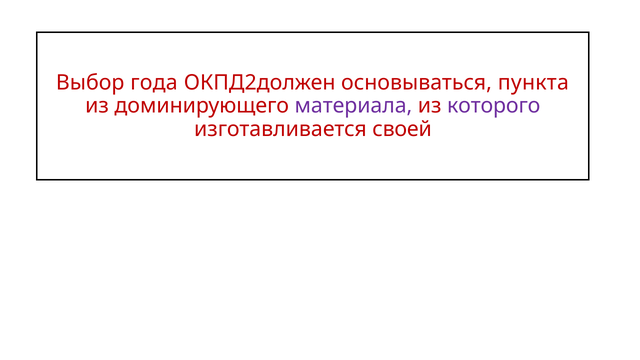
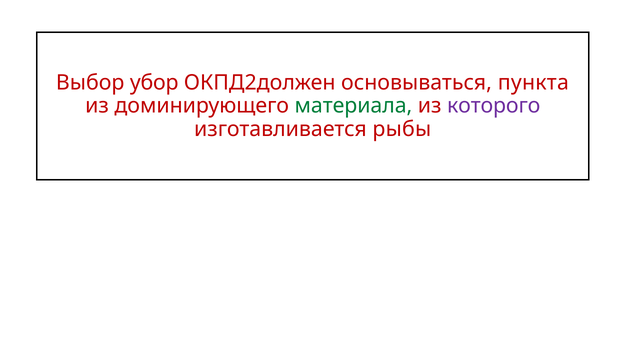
года: года -> убор
материала colour: purple -> green
своей: своей -> рыбы
